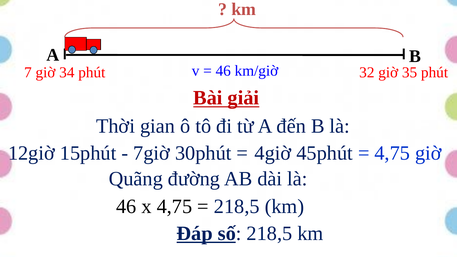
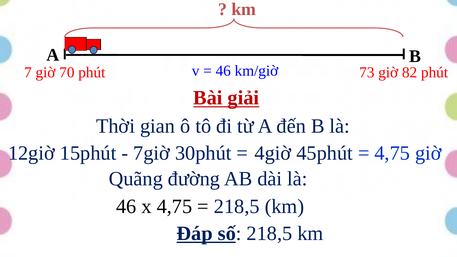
34: 34 -> 70
32: 32 -> 73
35: 35 -> 82
